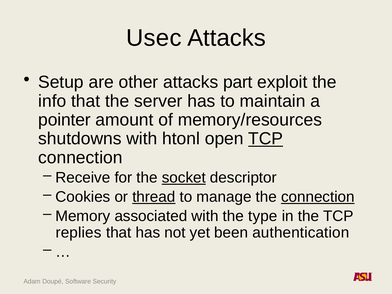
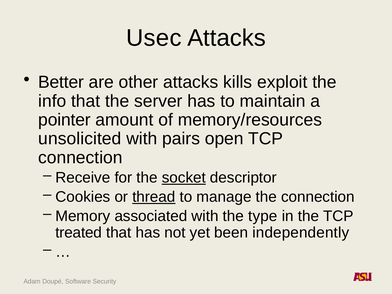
Setup: Setup -> Better
part: part -> kills
shutdowns: shutdowns -> unsolicited
htonl: htonl -> pairs
TCP at (266, 139) underline: present -> none
connection at (318, 197) underline: present -> none
replies: replies -> treated
authentication: authentication -> independently
